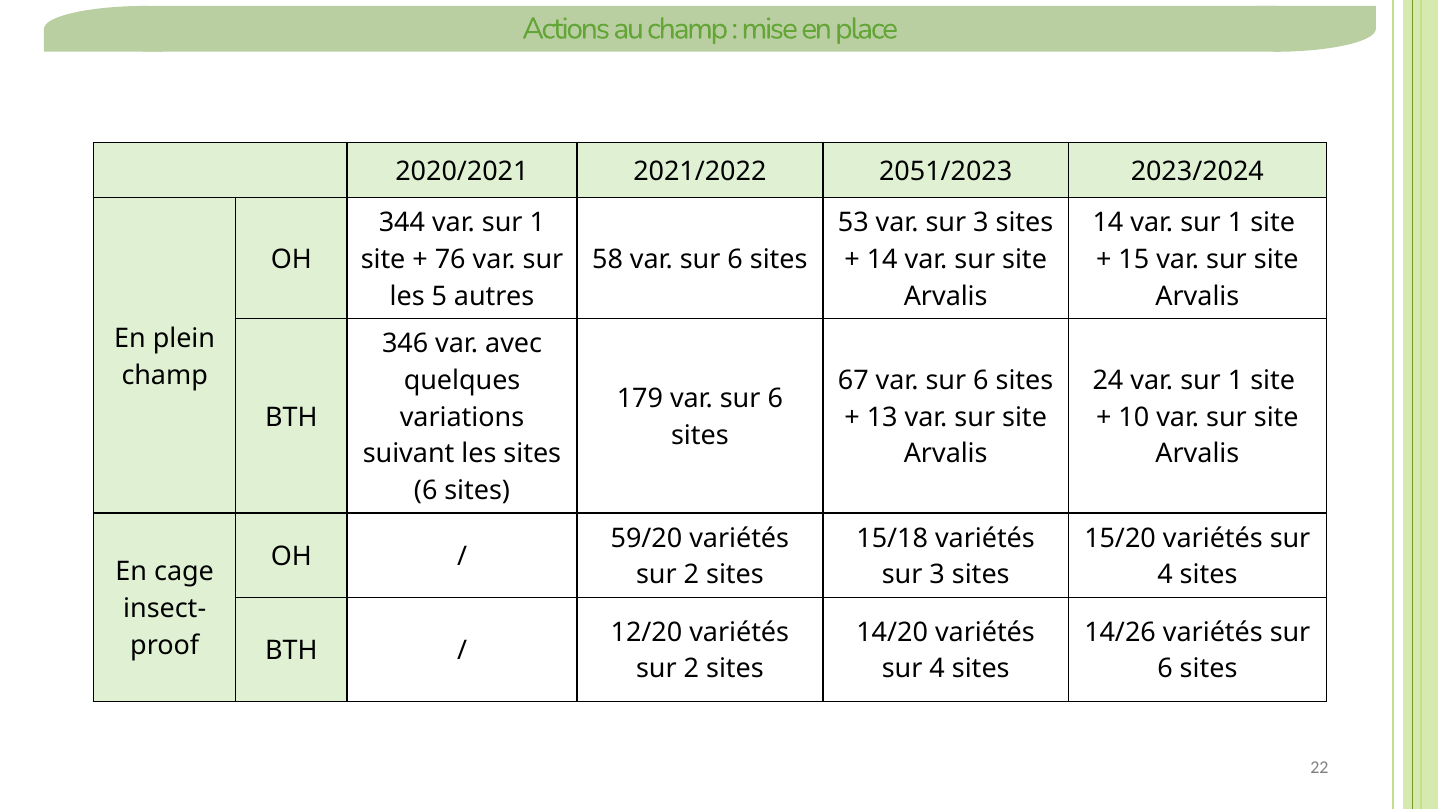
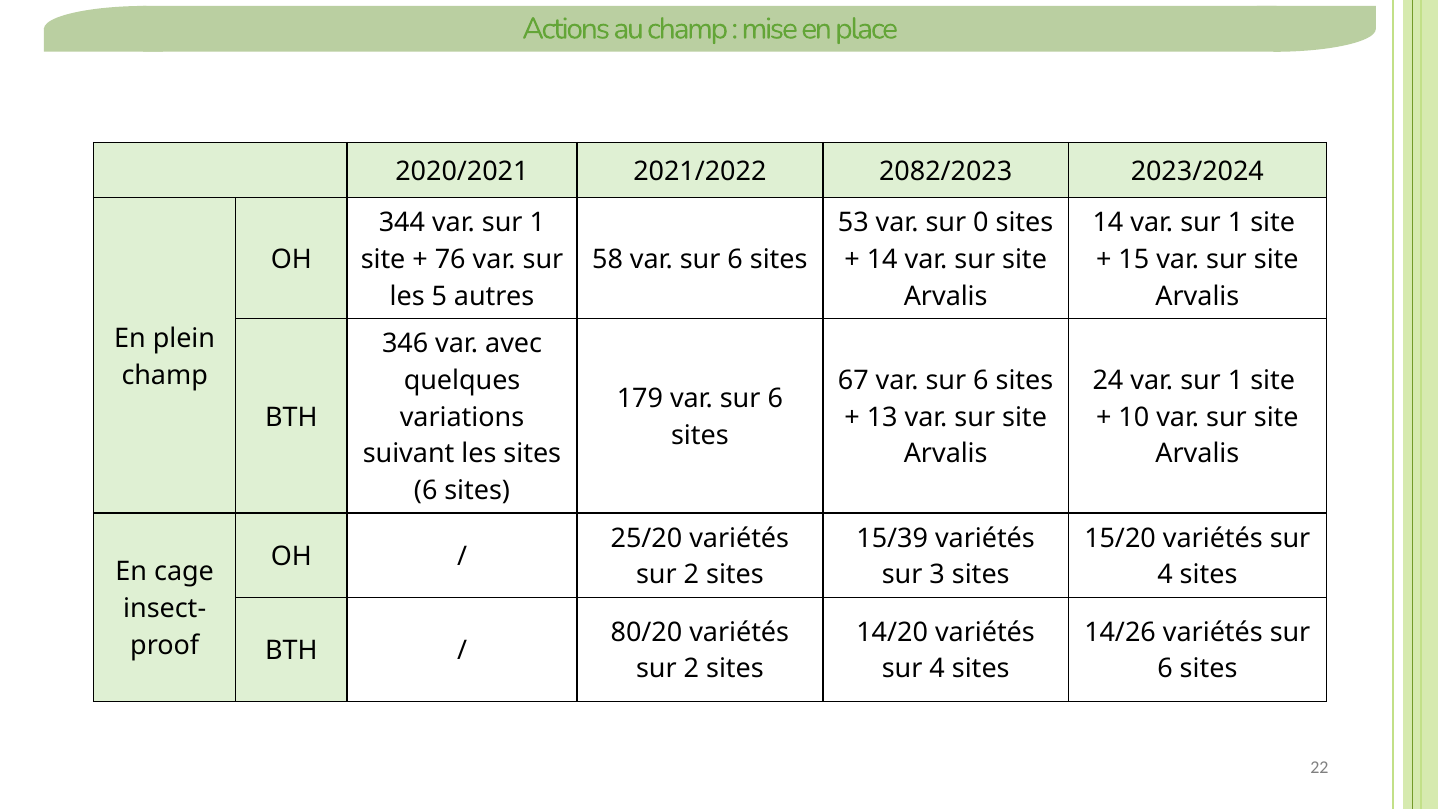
2051/2023: 2051/2023 -> 2082/2023
var sur 3: 3 -> 0
59/20: 59/20 -> 25/20
15/18: 15/18 -> 15/39
12/20: 12/20 -> 80/20
